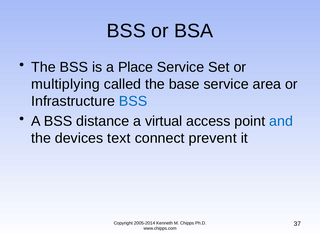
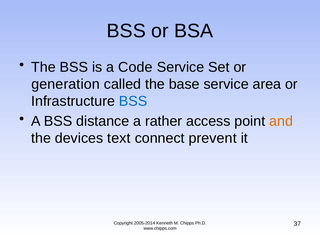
Place: Place -> Code
multiplying: multiplying -> generation
virtual: virtual -> rather
and colour: blue -> orange
